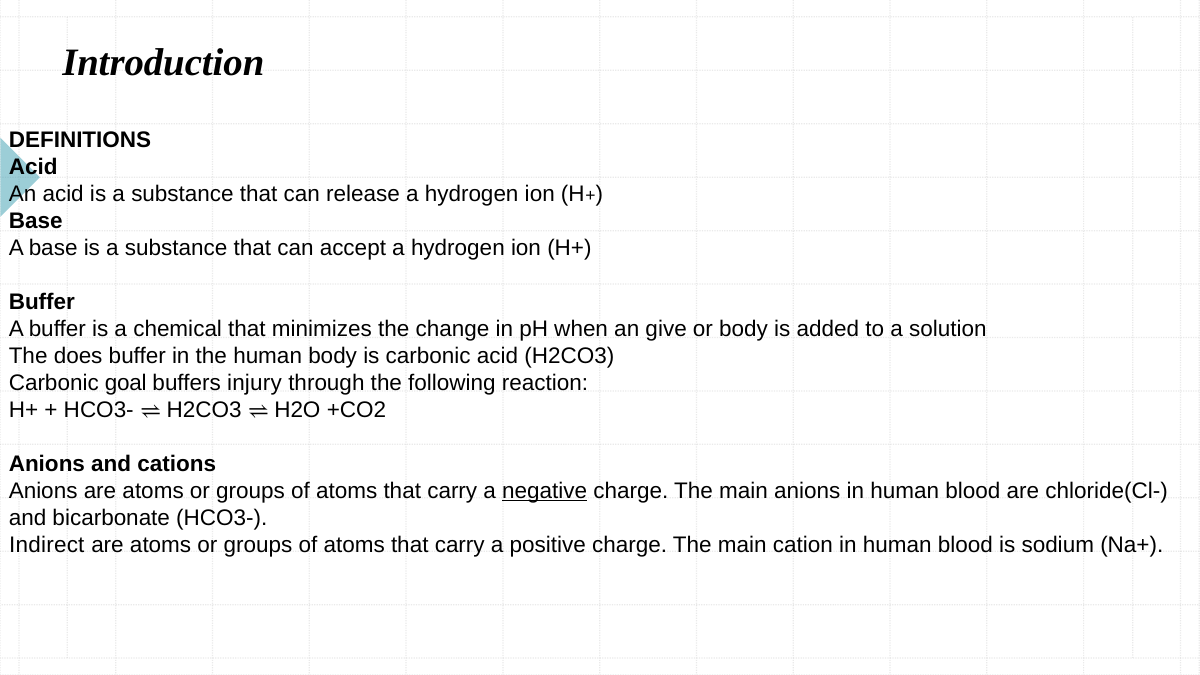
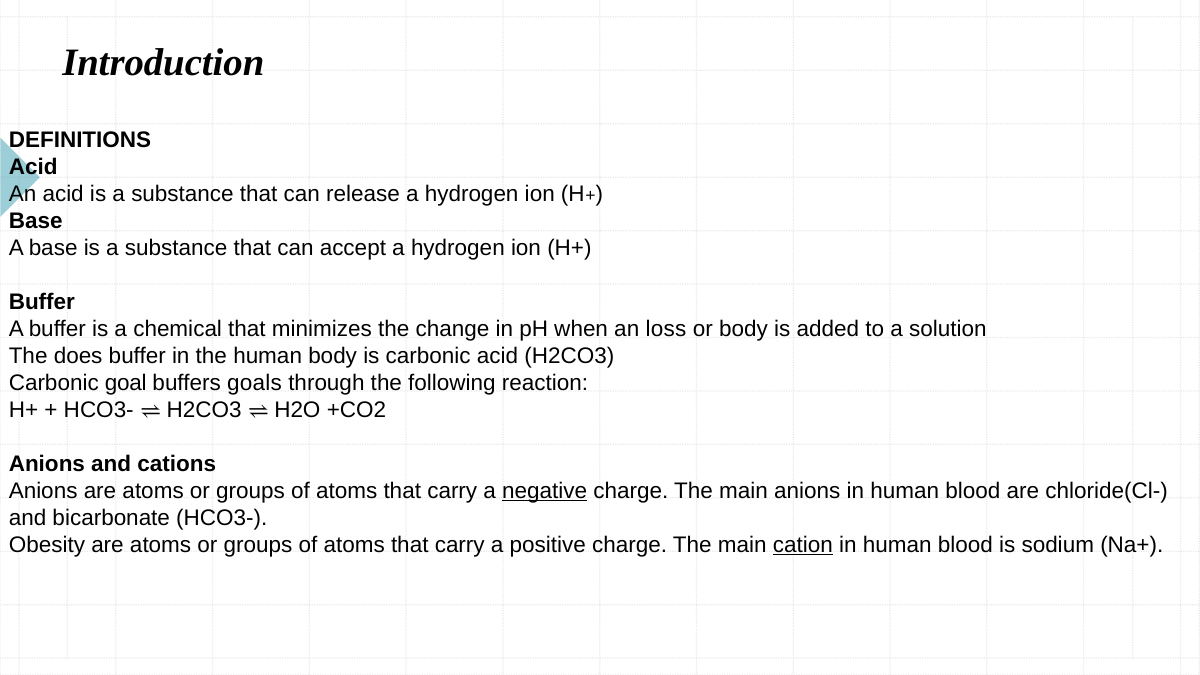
give: give -> loss
injury: injury -> goals
Indirect: Indirect -> Obesity
cation underline: none -> present
